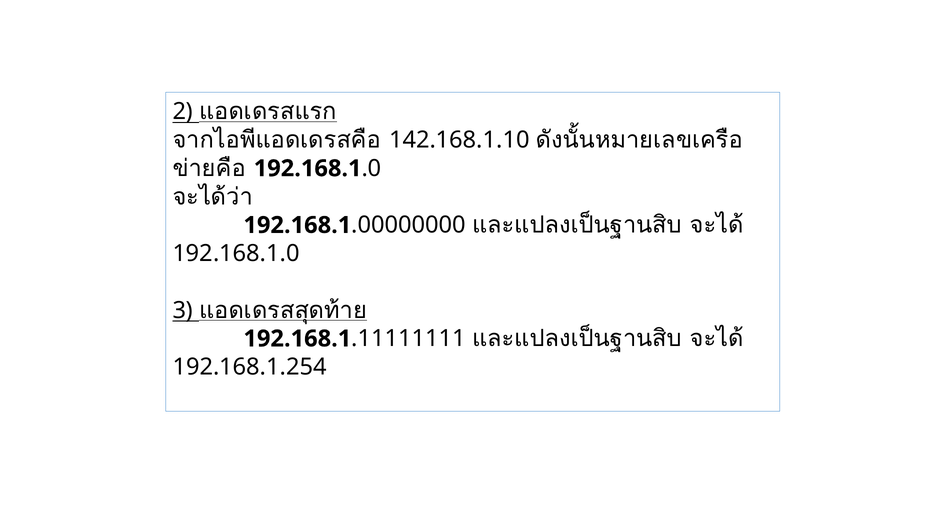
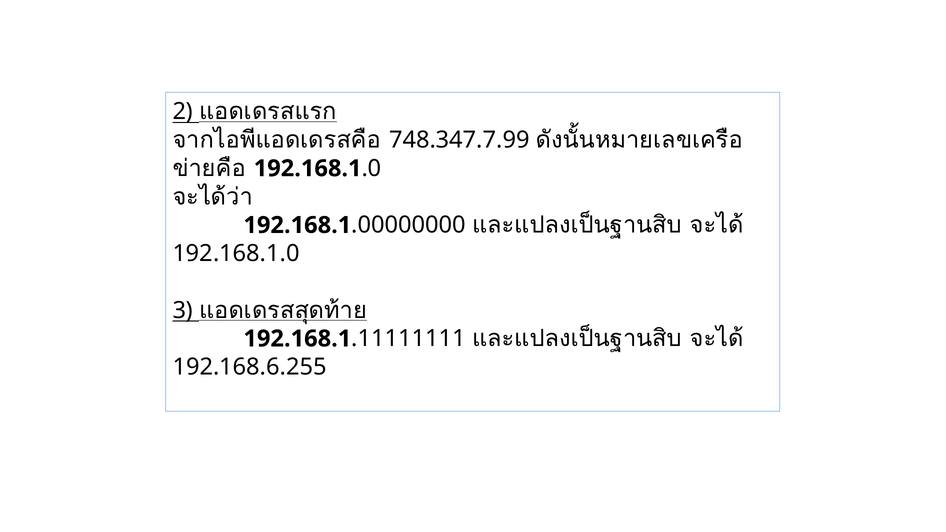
142.168.1.10: 142.168.1.10 -> 748.347.7.99
192.168.1.254: 192.168.1.254 -> 192.168.6.255
